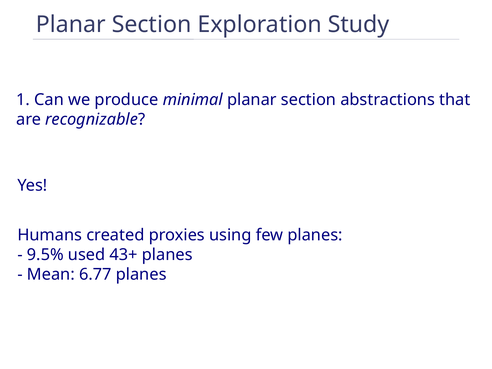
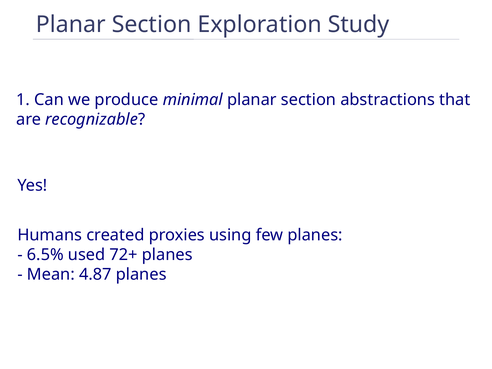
9.5%: 9.5% -> 6.5%
43+: 43+ -> 72+
6.77: 6.77 -> 4.87
